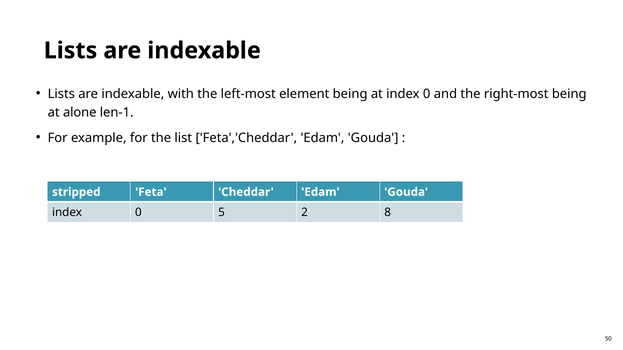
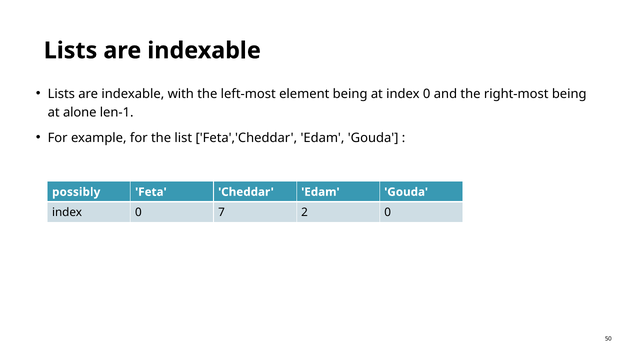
stripped: stripped -> possibly
5: 5 -> 7
2 8: 8 -> 0
